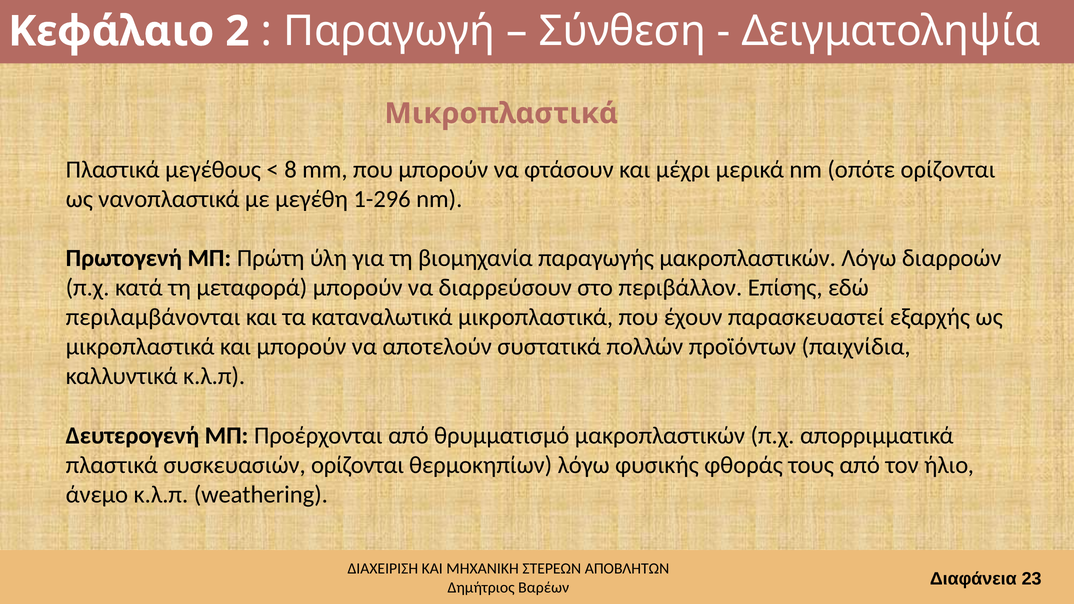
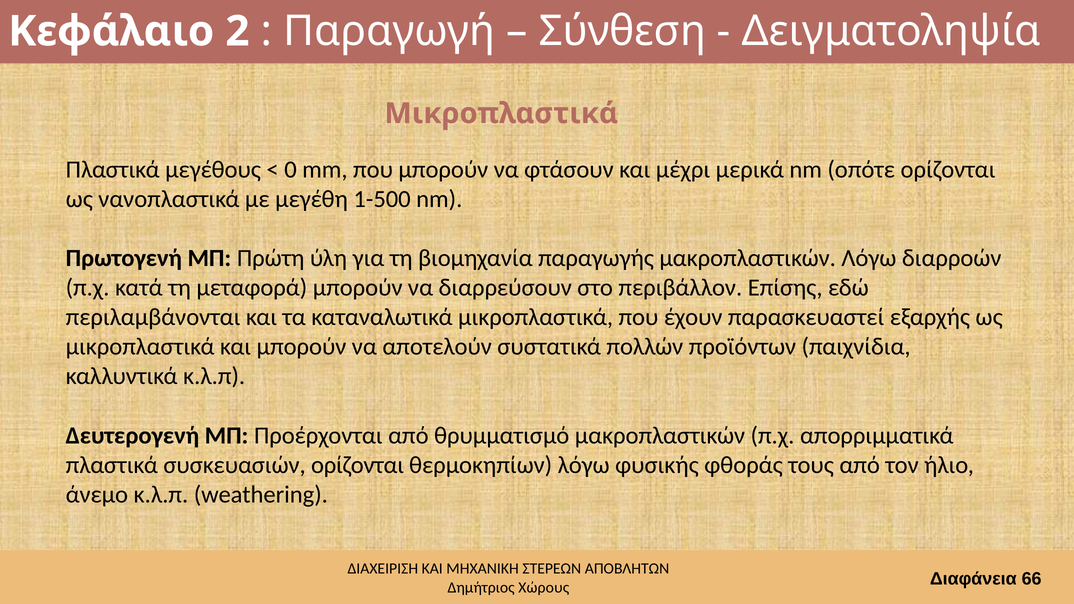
8: 8 -> 0
1-296: 1-296 -> 1-500
23: 23 -> 66
Βαρέων: Βαρέων -> Χώρους
